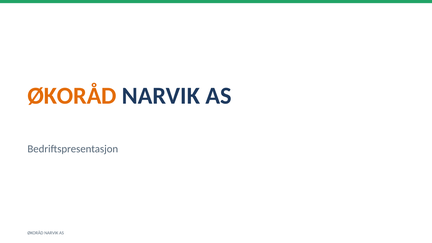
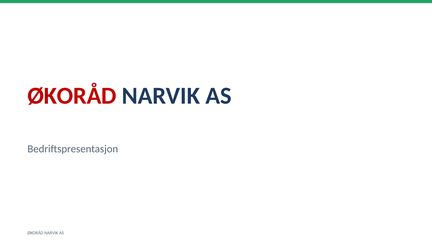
ØKORÅD at (72, 96) colour: orange -> red
